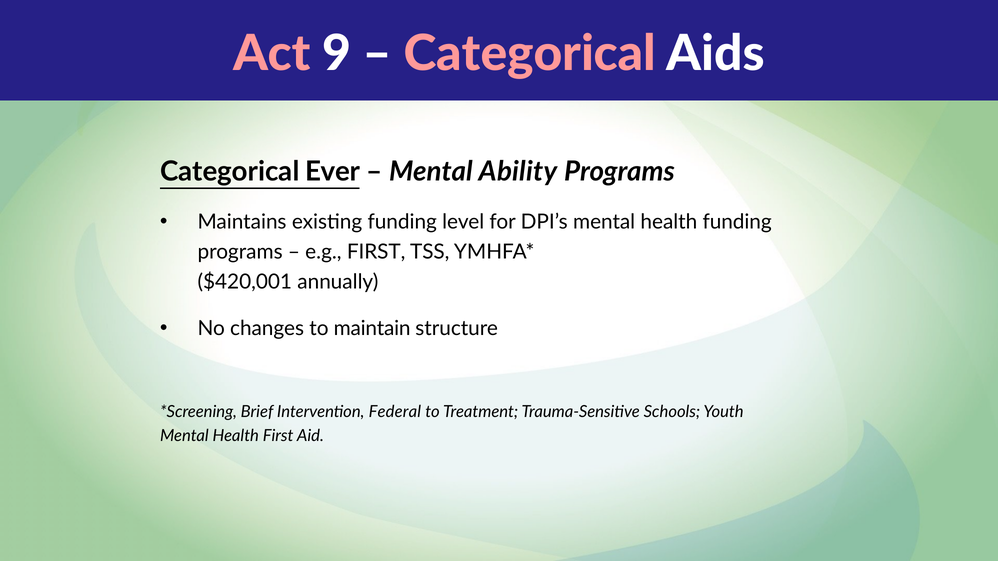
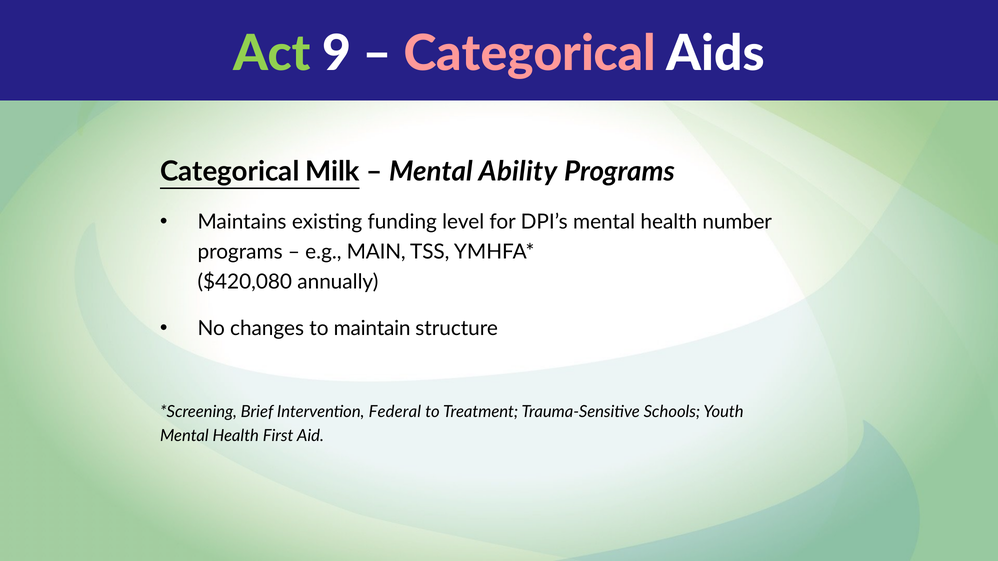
Act colour: pink -> light green
Ever: Ever -> Milk
health funding: funding -> number
e.g FIRST: FIRST -> MAIN
$420,001: $420,001 -> $420,080
